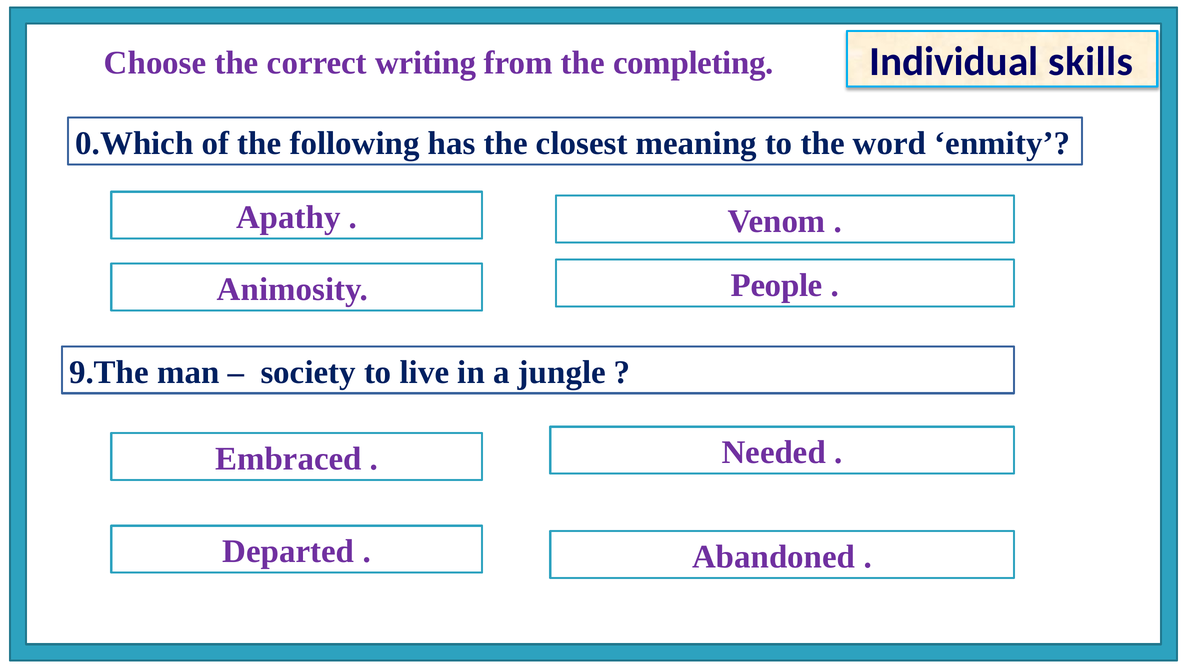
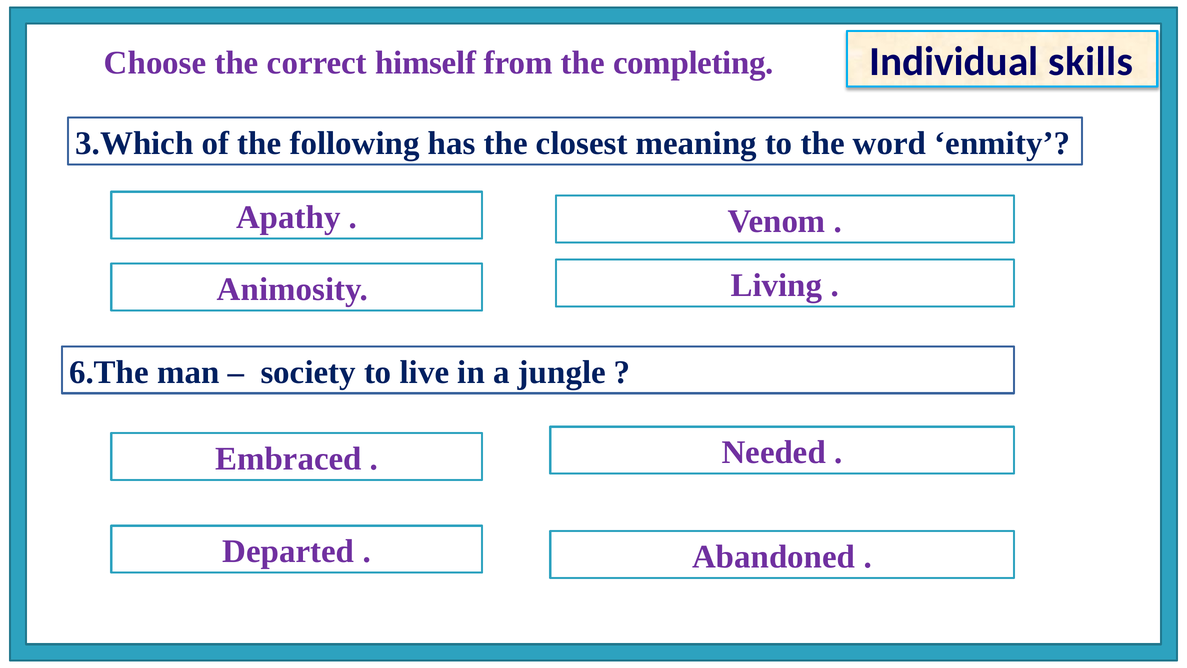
writing: writing -> himself
0.Which: 0.Which -> 3.Which
People: People -> Living
9.The: 9.The -> 6.The
